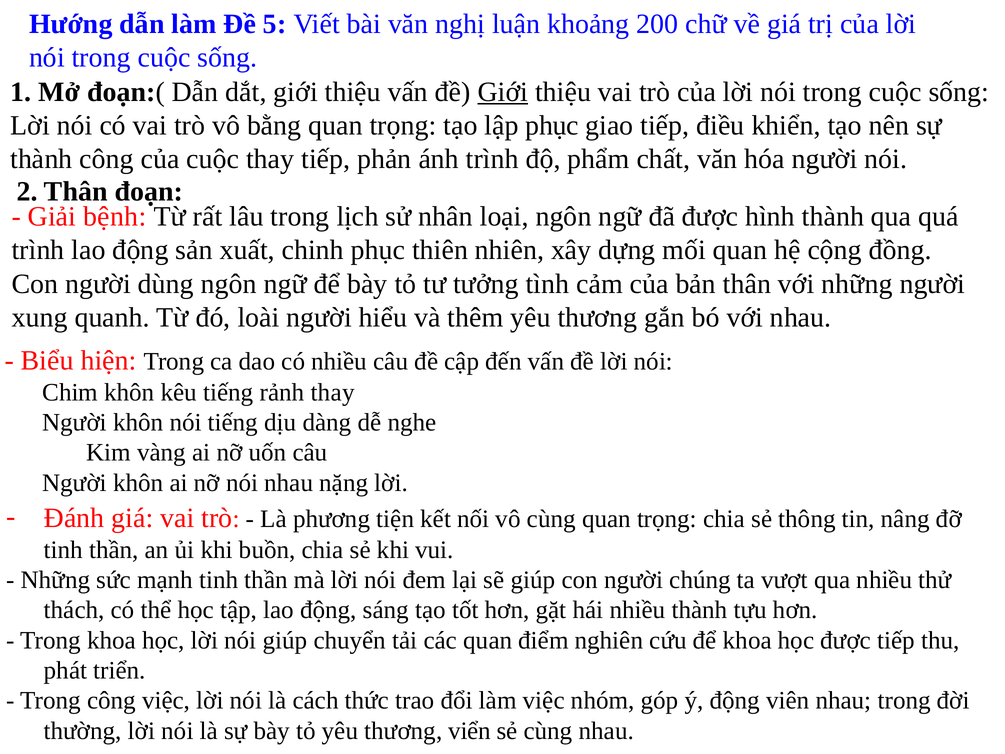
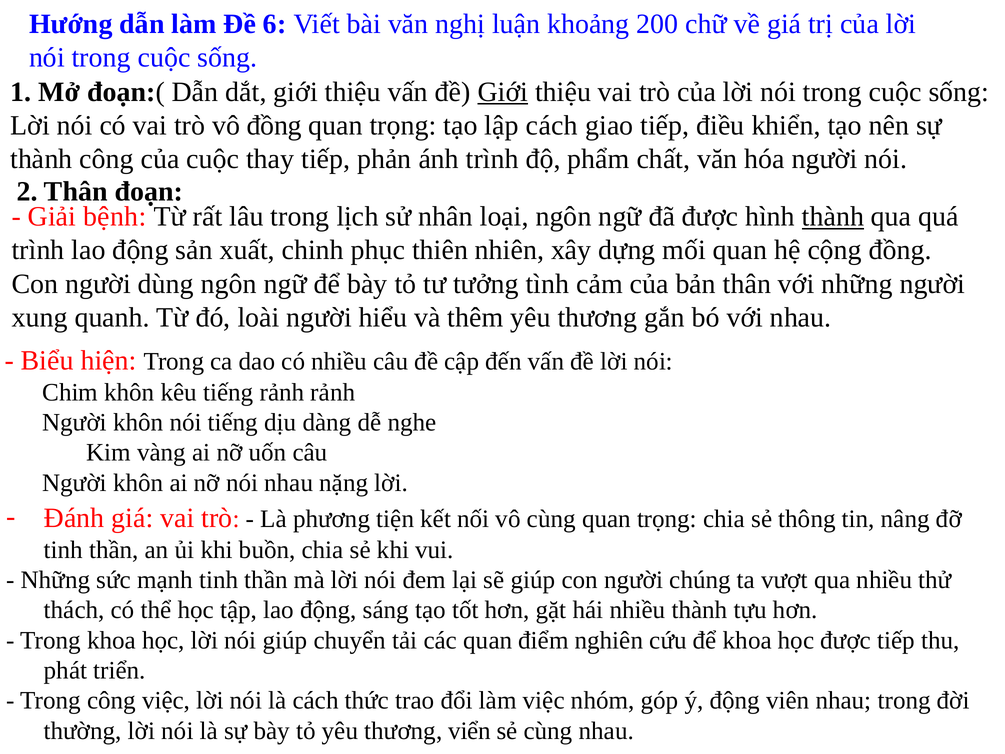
5: 5 -> 6
vô bằng: bằng -> đồng
lập phục: phục -> cách
thành at (833, 217) underline: none -> present
rảnh thay: thay -> rảnh
